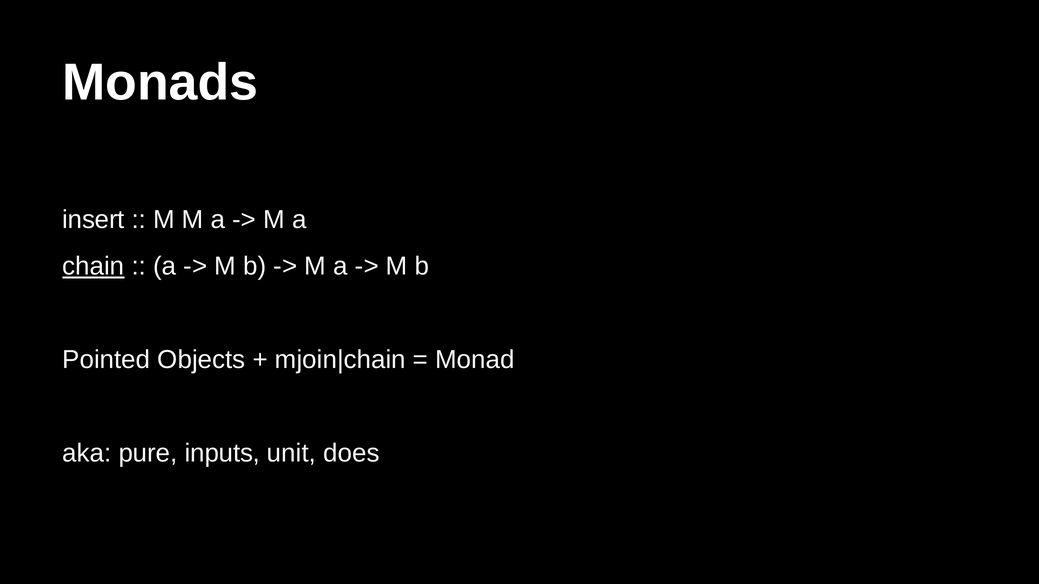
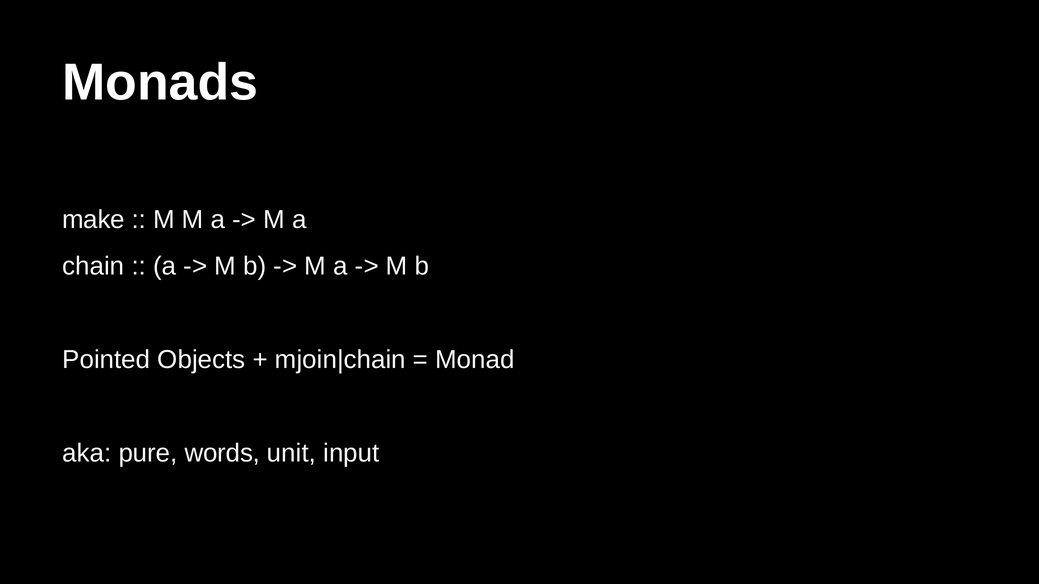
insert: insert -> make
chain underline: present -> none
inputs: inputs -> words
does: does -> input
